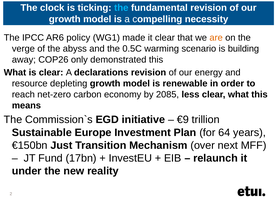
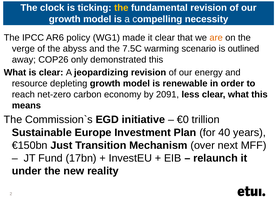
the at (121, 8) colour: light blue -> yellow
0.5C: 0.5C -> 7.5C
building: building -> outlined
declarations: declarations -> jeopardizing
2085: 2085 -> 2091
€9: €9 -> €0
64: 64 -> 40
